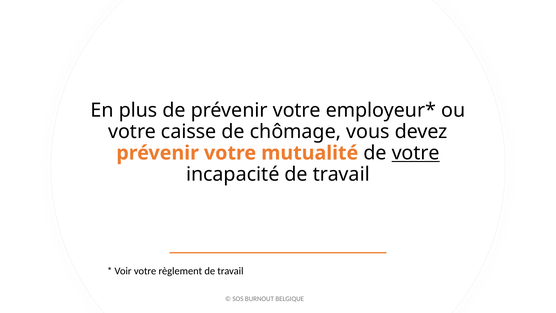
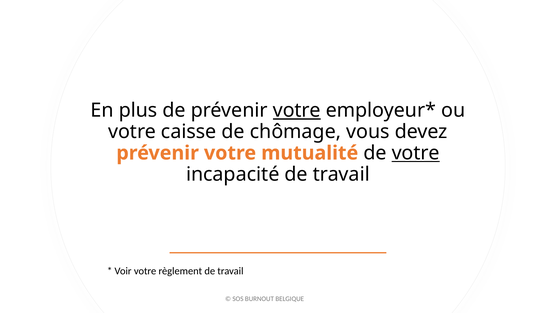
votre at (297, 110) underline: none -> present
